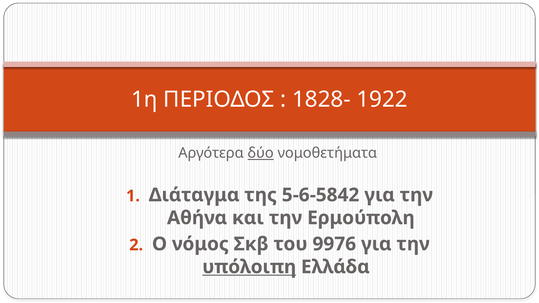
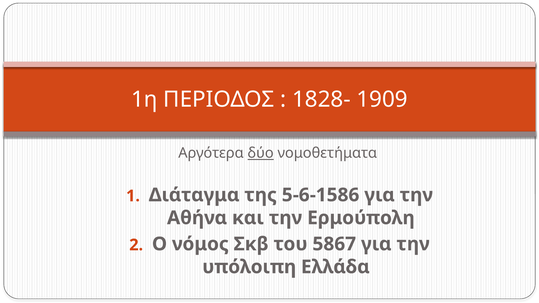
1922: 1922 -> 1909
5-6-5842: 5-6-5842 -> 5-6-1586
9976: 9976 -> 5867
υπόλοιπη underline: present -> none
